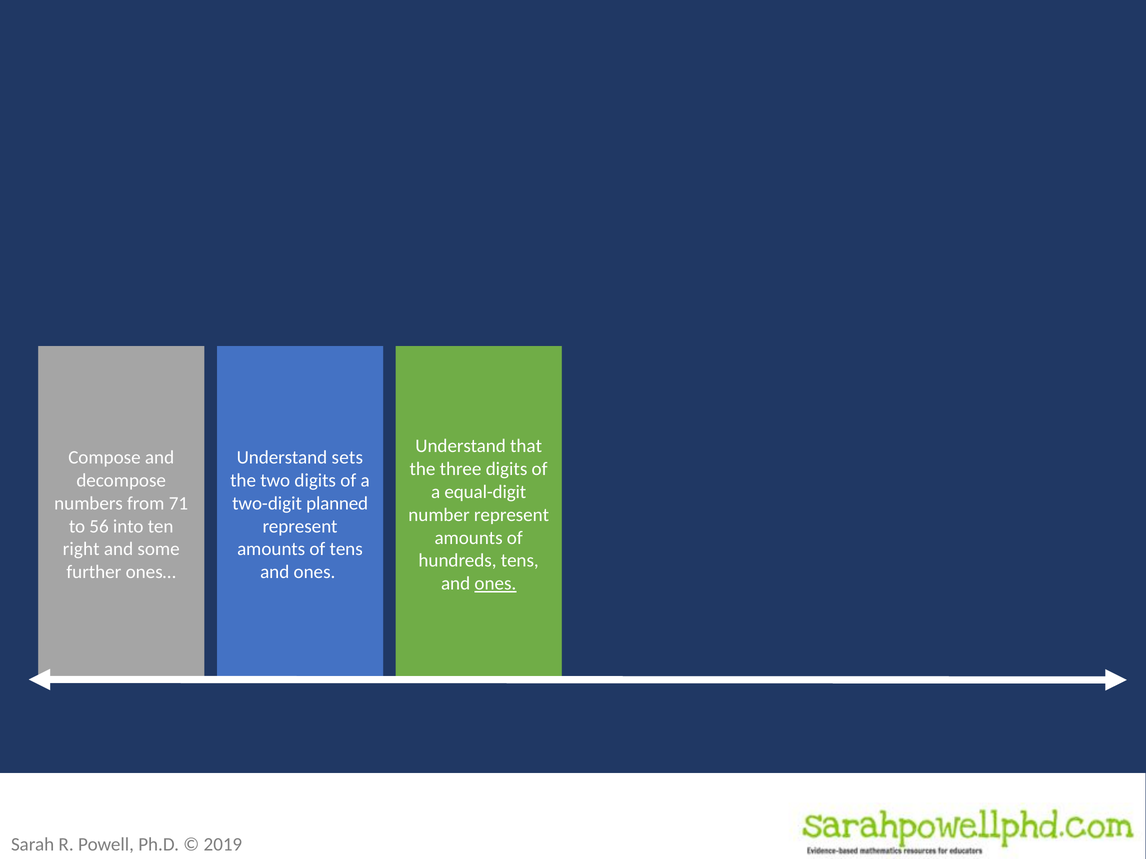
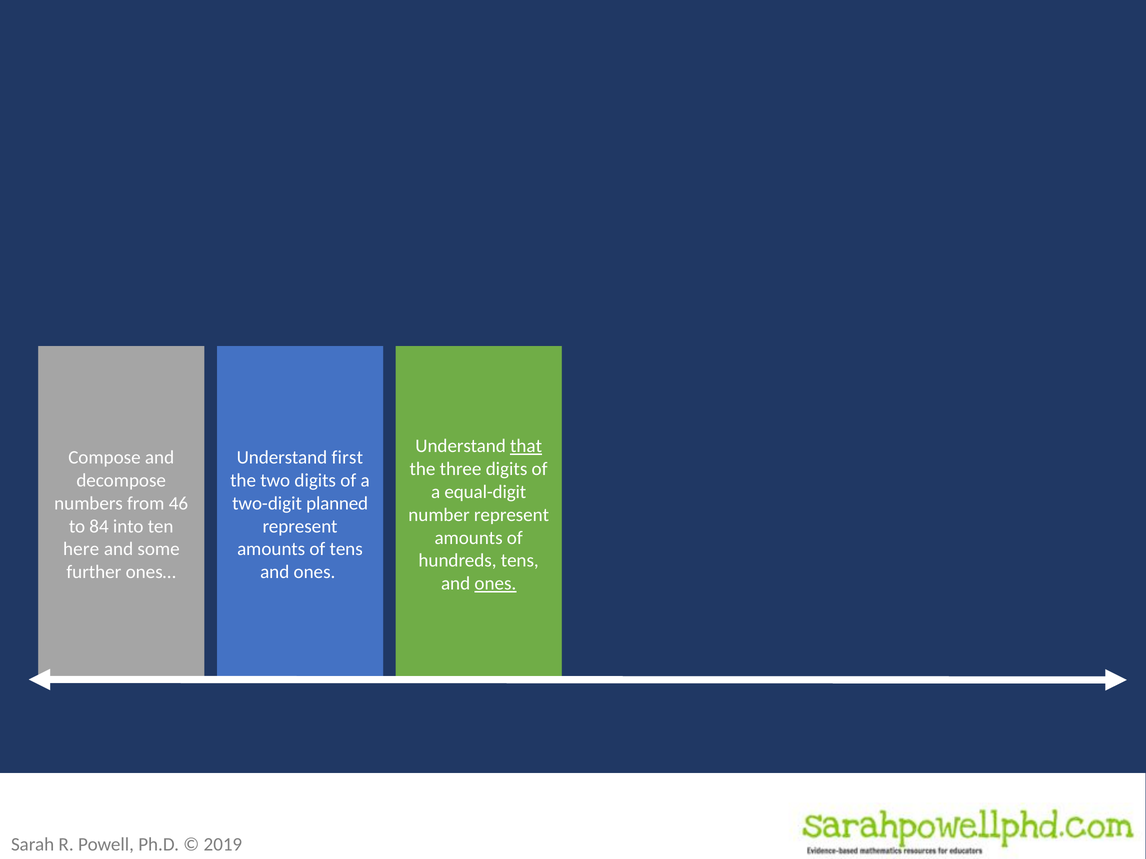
that underline: none -> present
sets: sets -> first
71: 71 -> 46
56: 56 -> 84
right: right -> here
